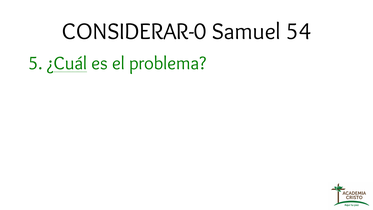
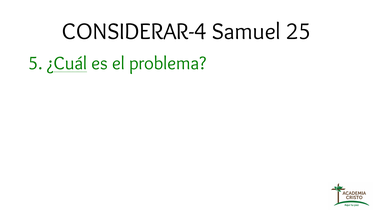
CONSIDERAR-0: CONSIDERAR-0 -> CONSIDERAR-4
54: 54 -> 25
